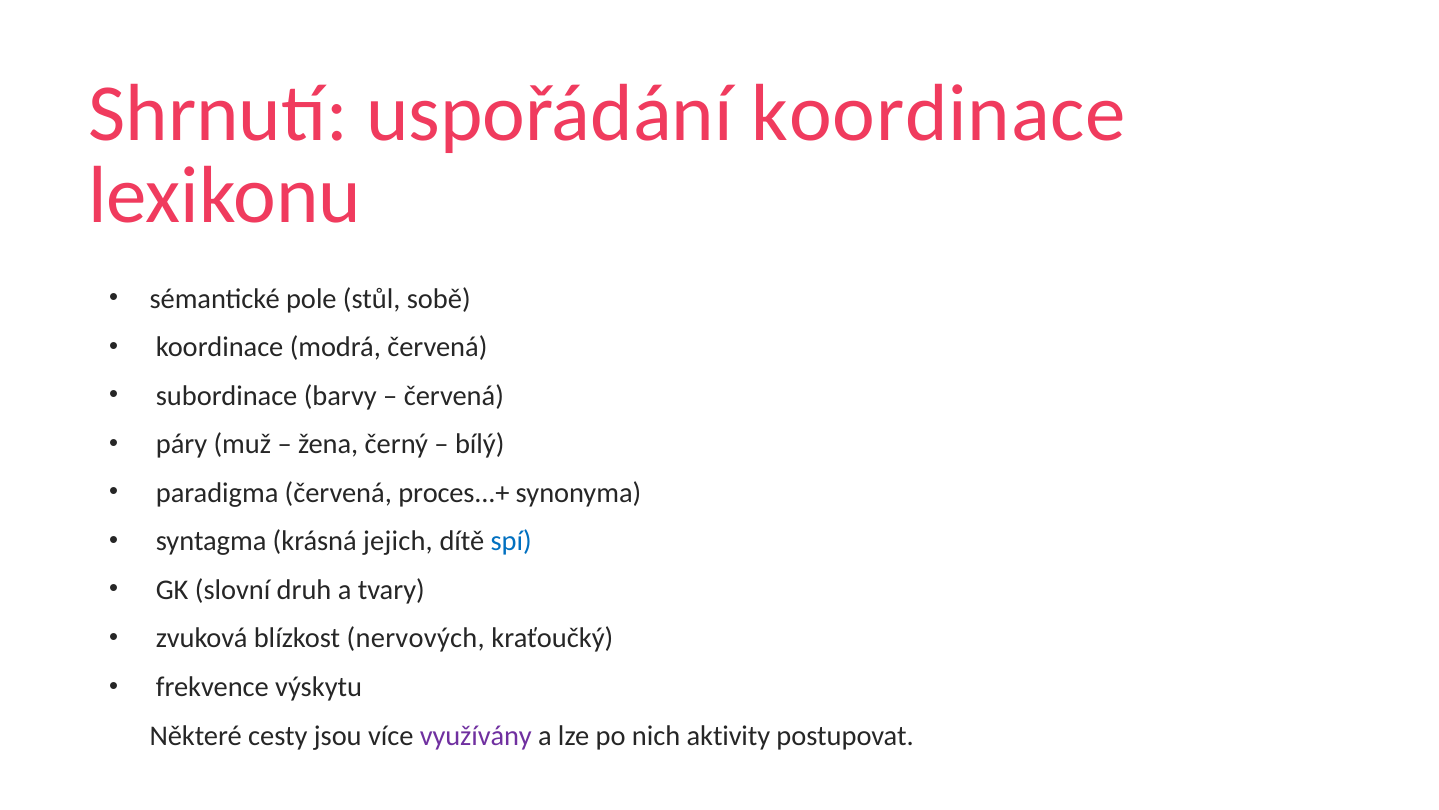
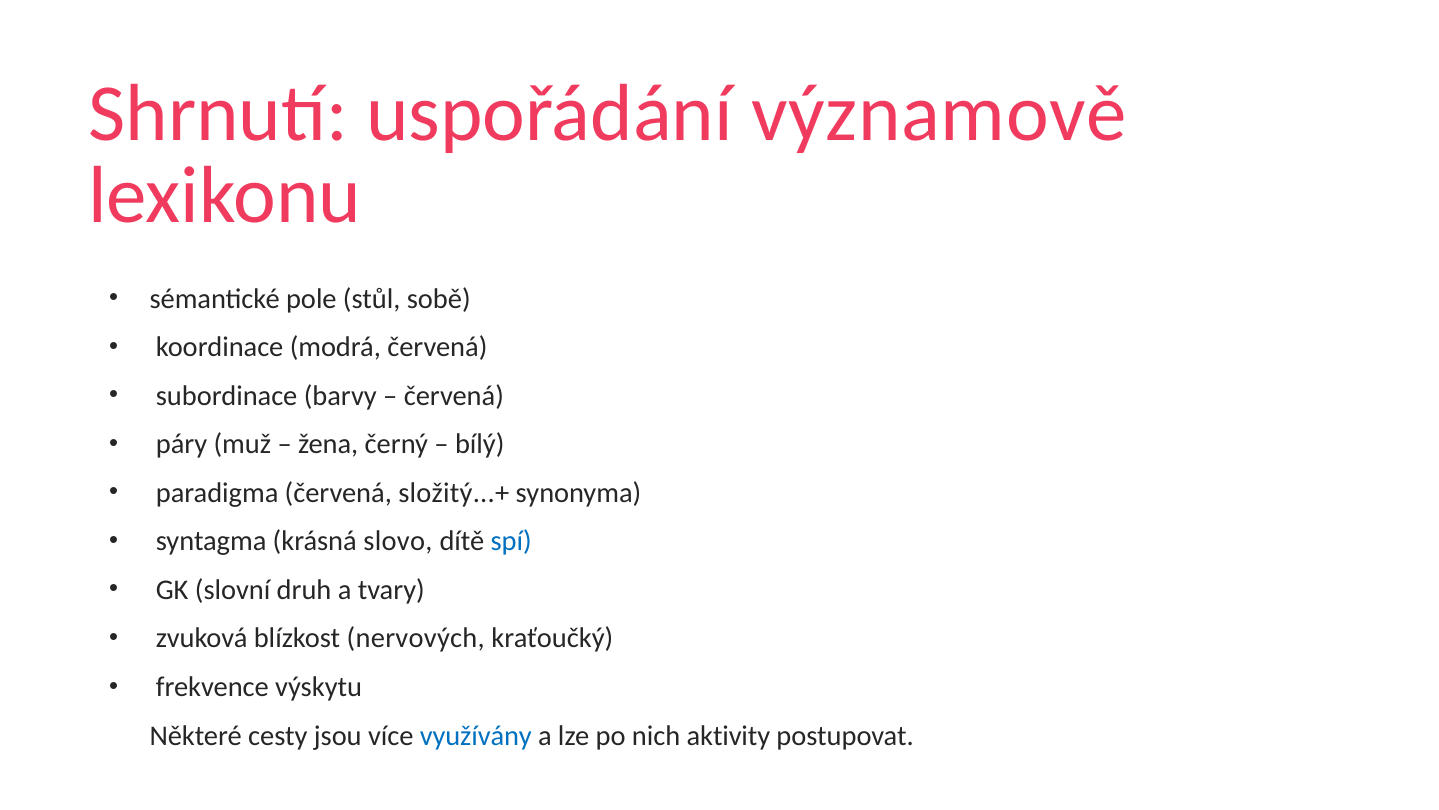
uspořádání koordinace: koordinace -> významově
proces...+: proces...+ -> složitý...+
jejich: jejich -> slovo
využívány colour: purple -> blue
